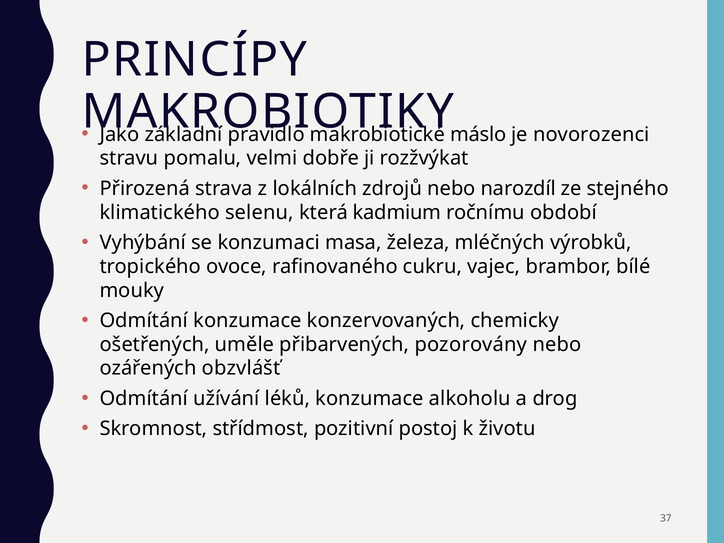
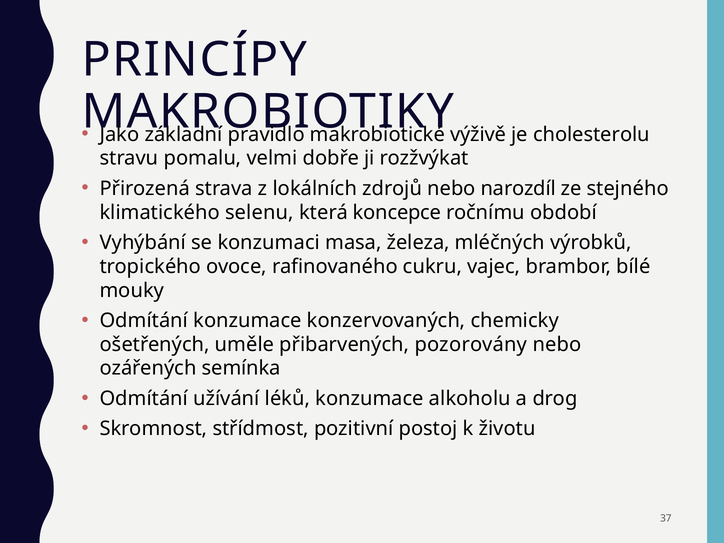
máslo: máslo -> výživě
novorozenci: novorozenci -> cholesterolu
kadmium: kadmium -> koncepce
obzvlášť: obzvlášť -> semínka
